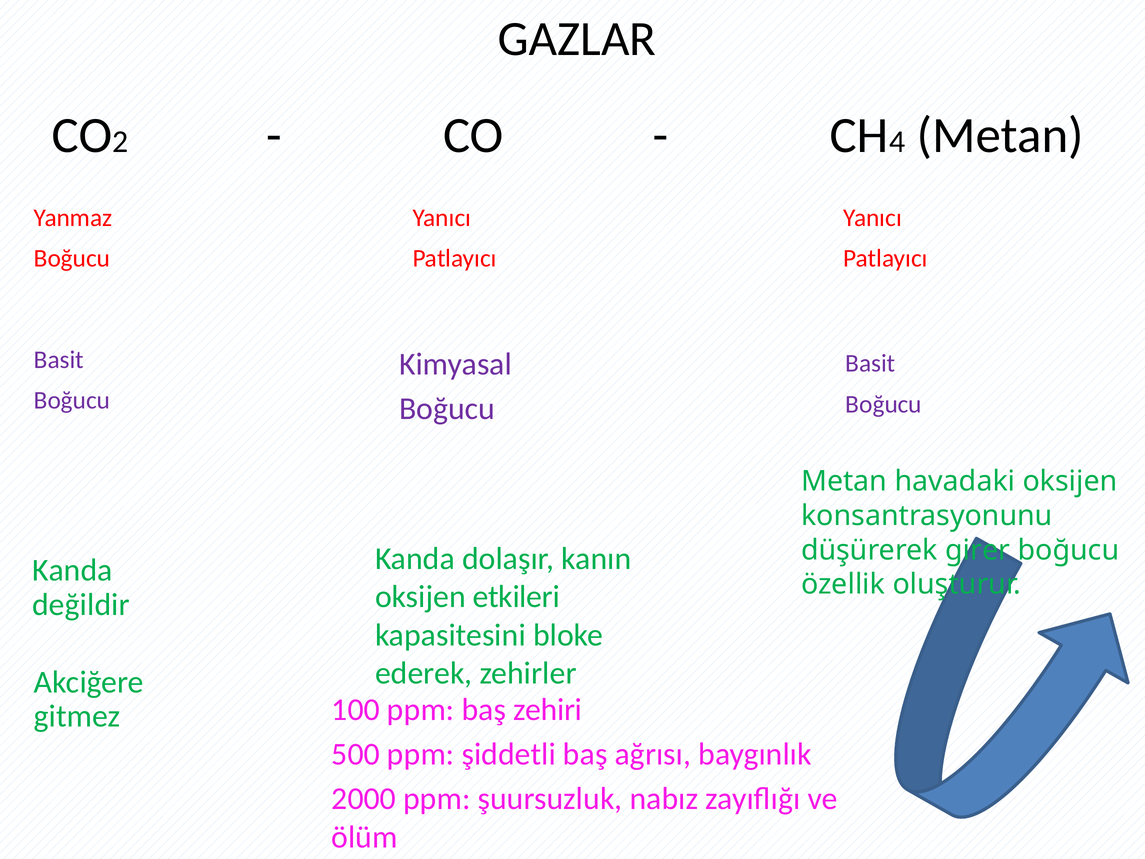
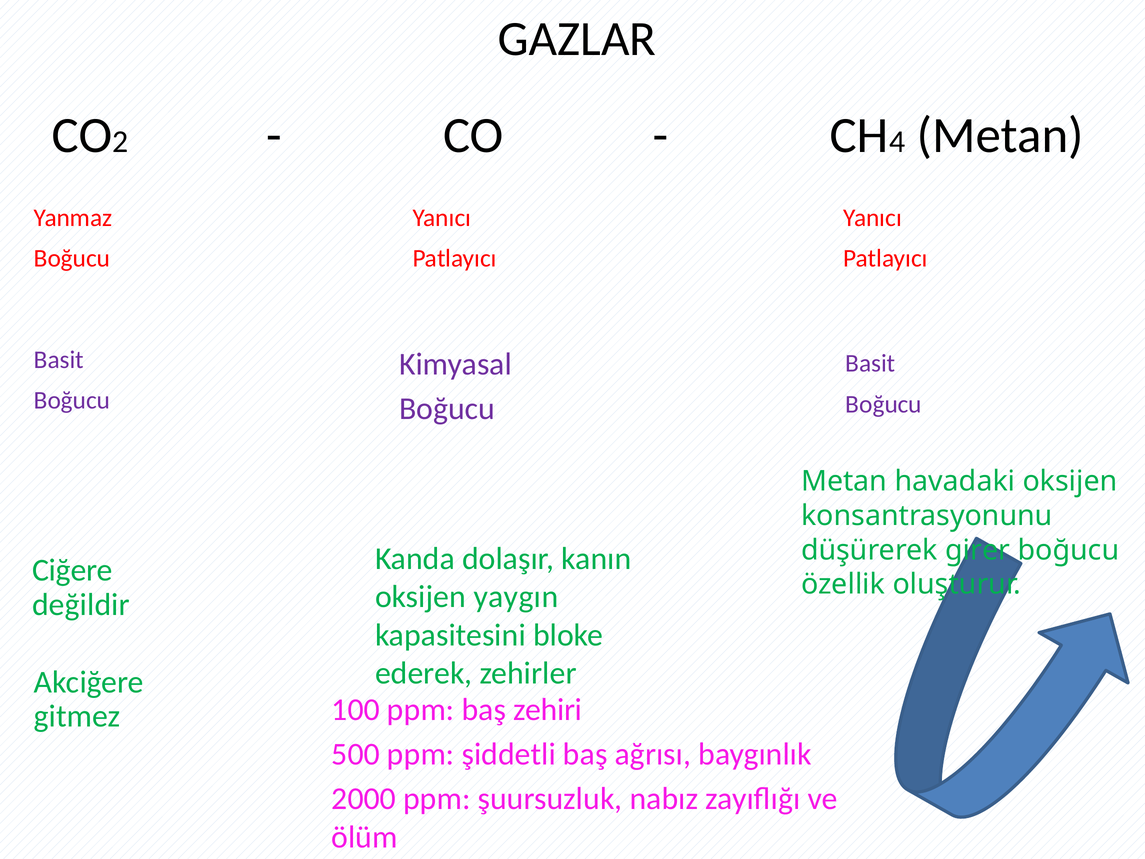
Kanda at (72, 570): Kanda -> Ciğere
etkileri: etkileri -> yaygın
